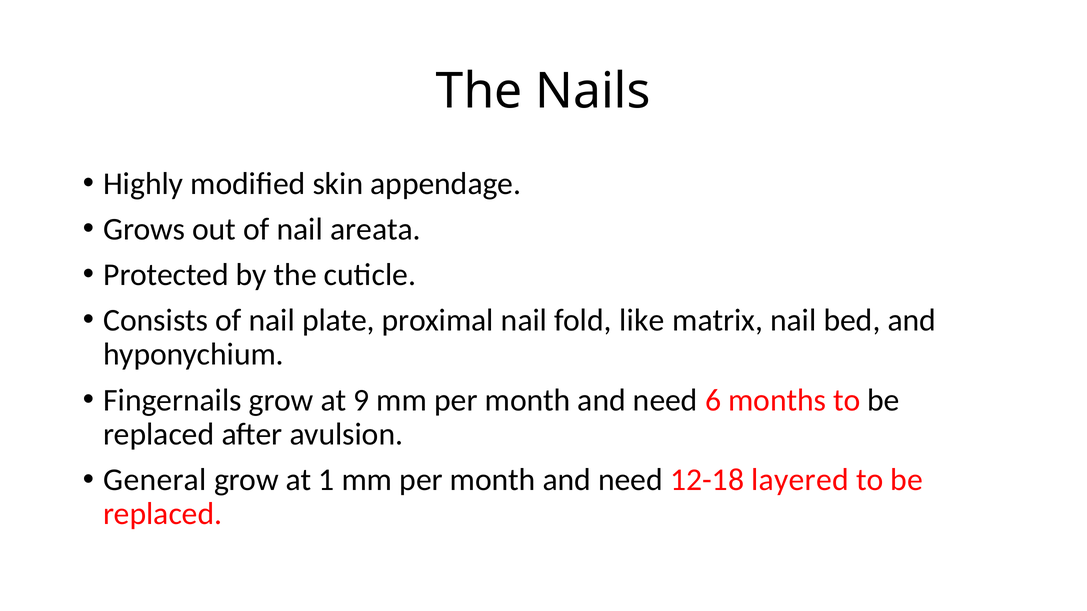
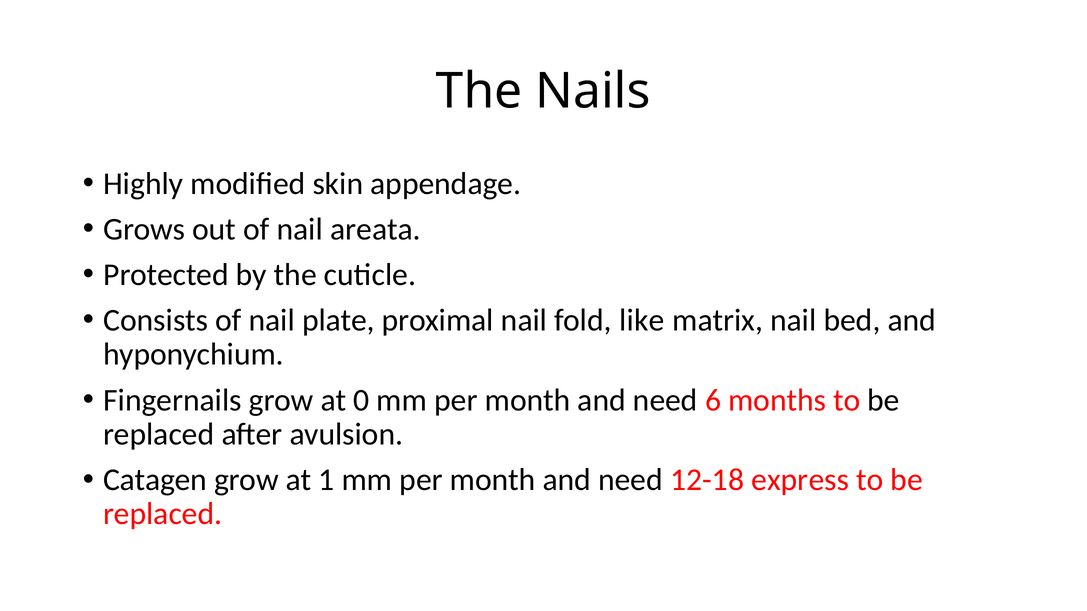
9: 9 -> 0
General: General -> Catagen
layered: layered -> express
